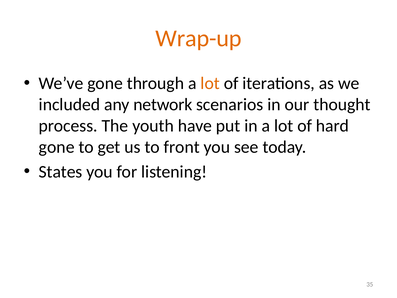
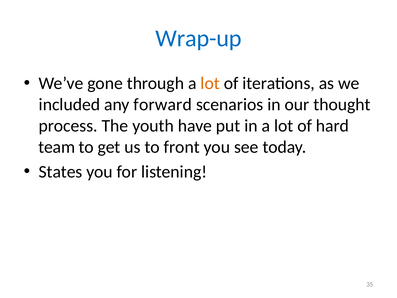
Wrap-up colour: orange -> blue
network: network -> forward
gone at (57, 147): gone -> team
